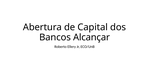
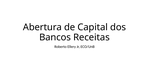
Alcançar: Alcançar -> Receitas
